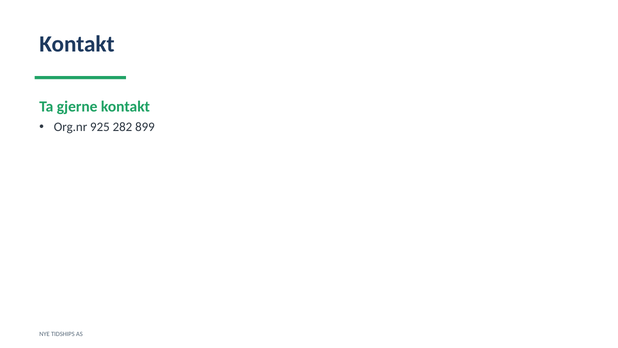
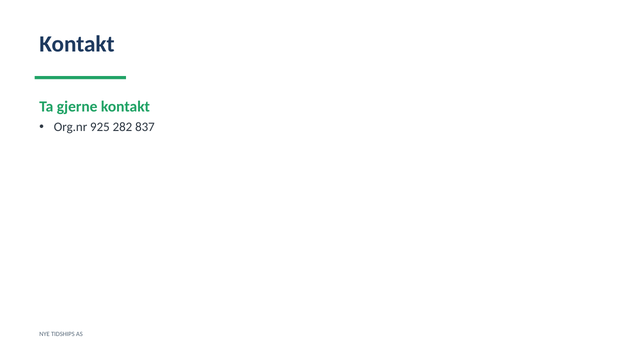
899: 899 -> 837
